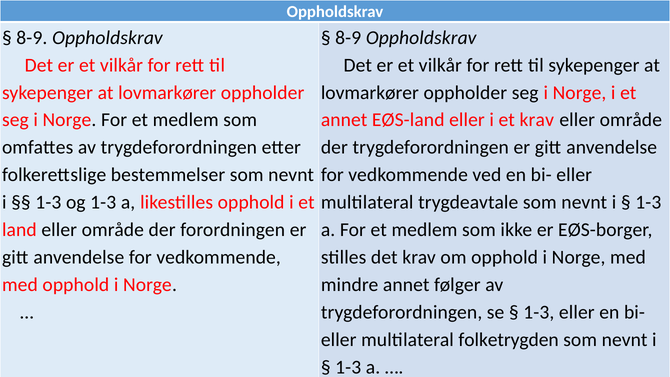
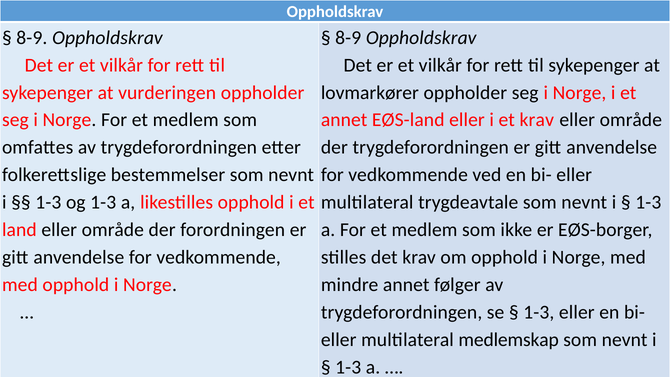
lovmarkører at (167, 93): lovmarkører -> vurderingen
folketrygden: folketrygden -> medlemskap
